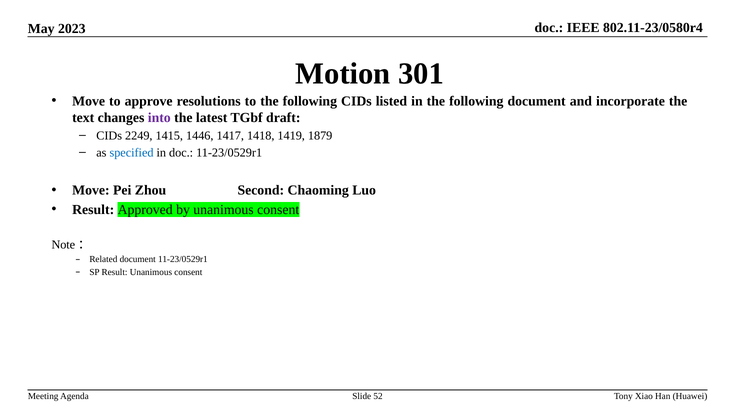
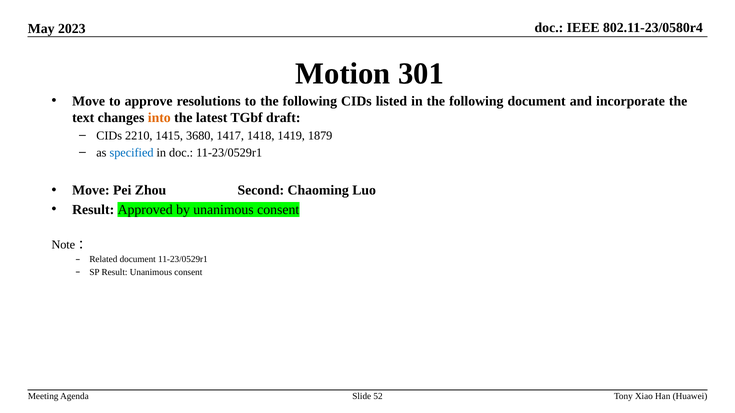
into colour: purple -> orange
2249: 2249 -> 2210
1446: 1446 -> 3680
